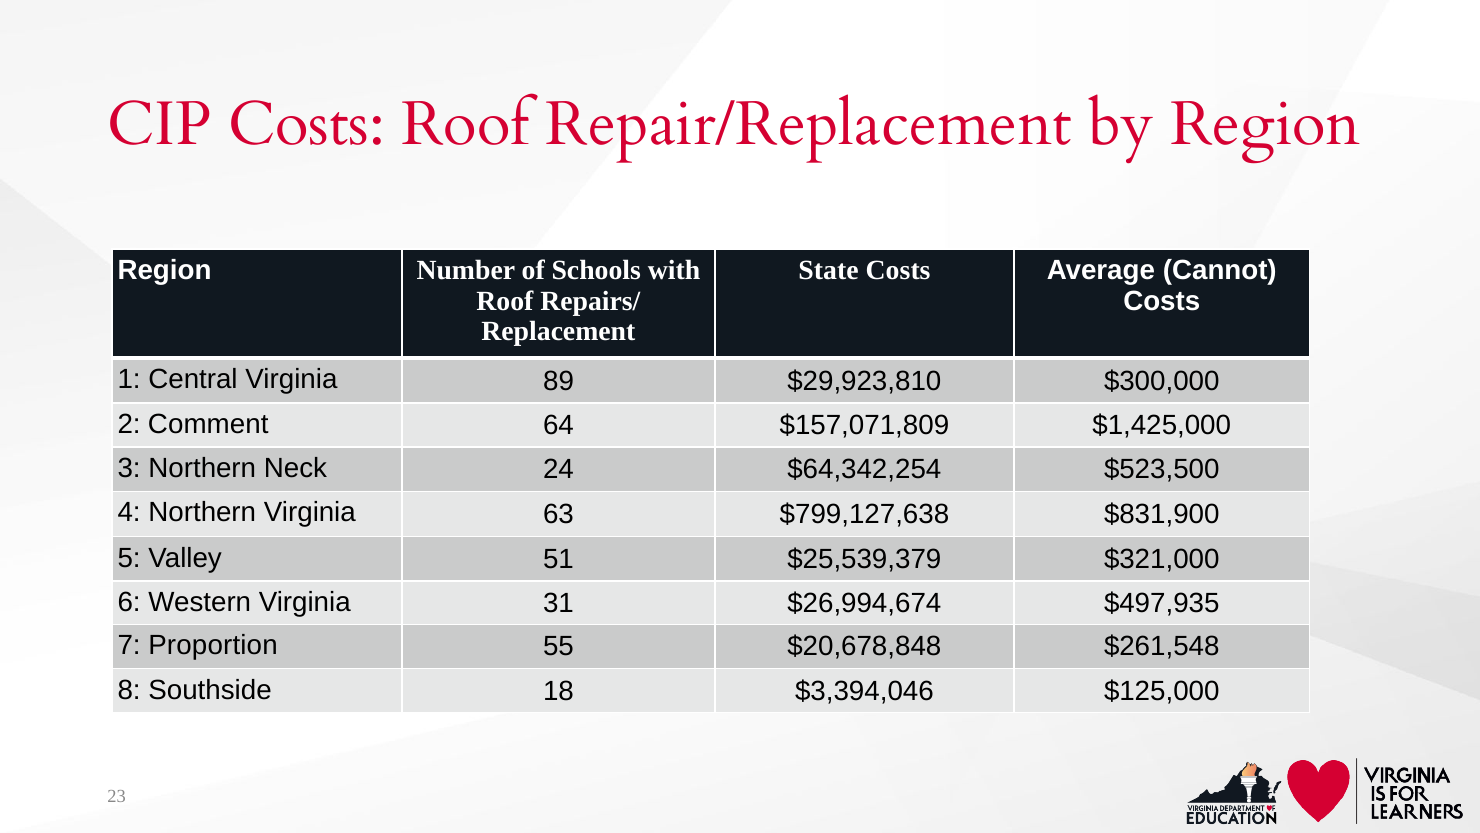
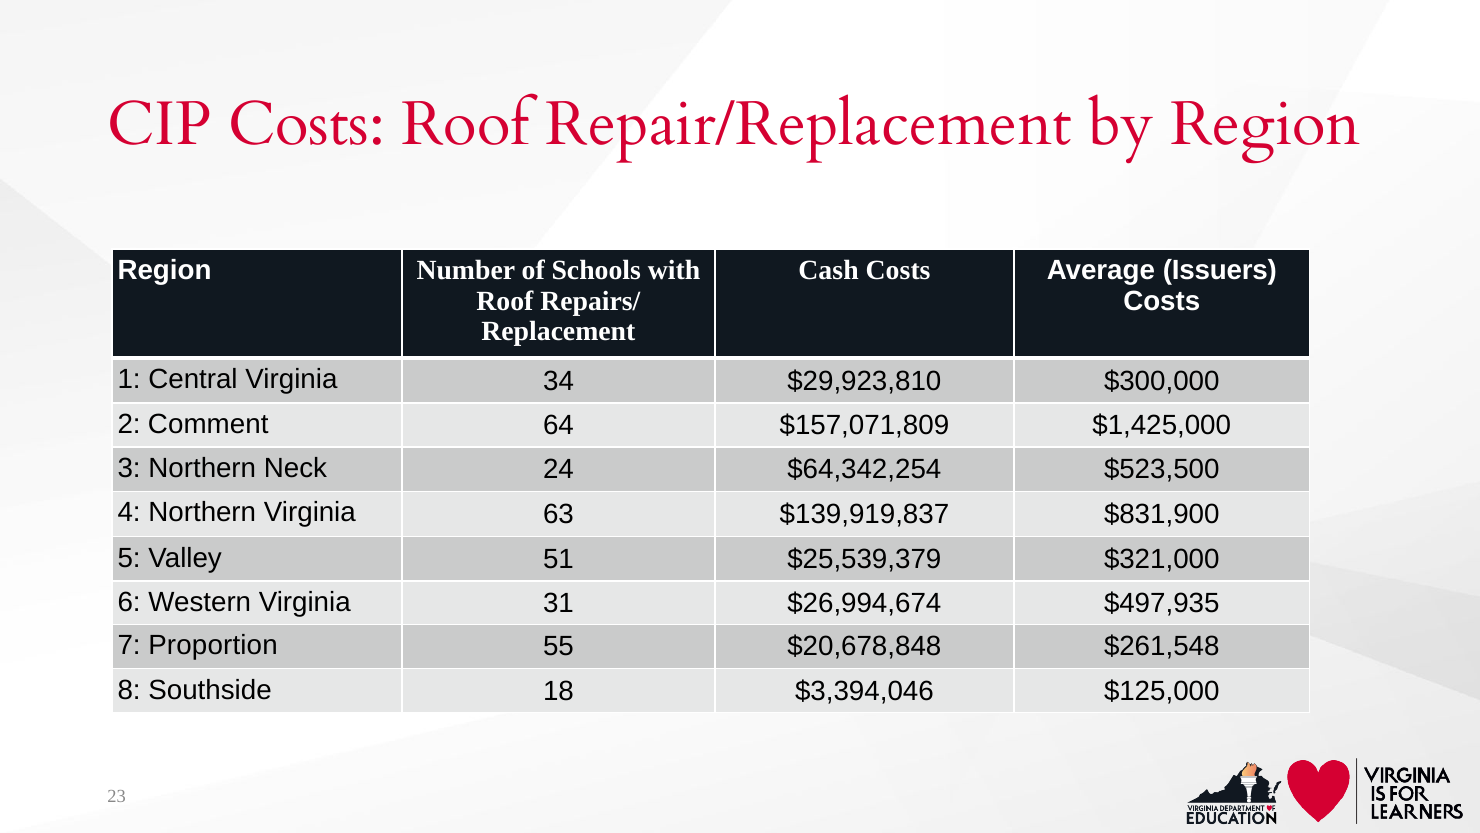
State: State -> Cash
Cannot: Cannot -> Issuers
89: 89 -> 34
$799,127,638: $799,127,638 -> $139,919,837
